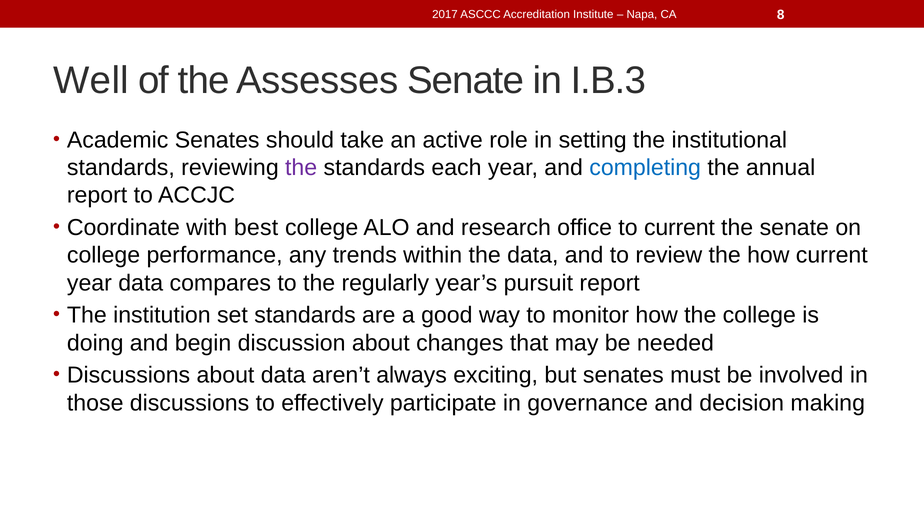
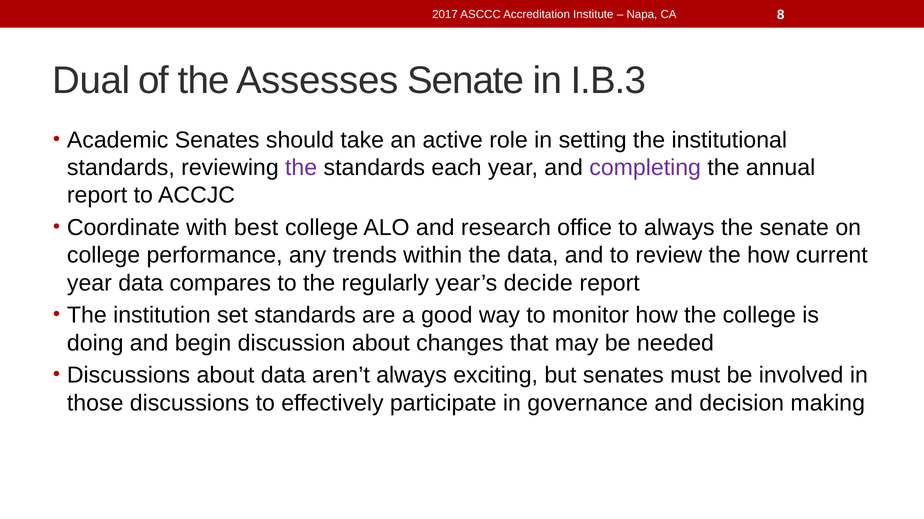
Well: Well -> Dual
completing colour: blue -> purple
to current: current -> always
pursuit: pursuit -> decide
